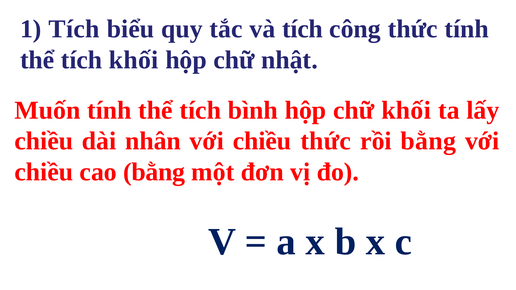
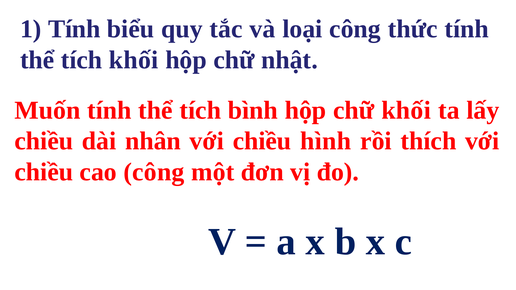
1 Tích: Tích -> Tính
và tích: tích -> loại
chiều thức: thức -> hình
rồi bằng: bằng -> thích
cao bằng: bằng -> công
